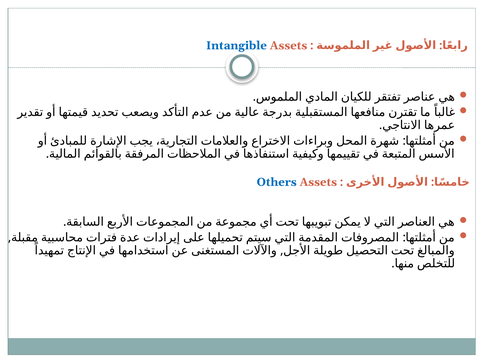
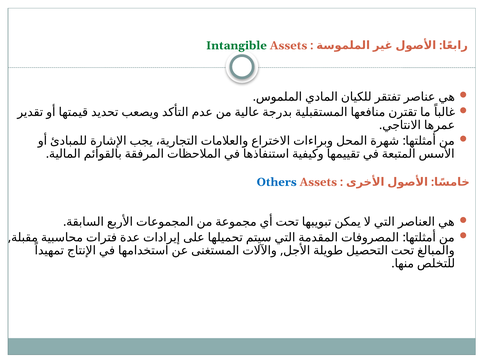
Intangible colour: blue -> green
